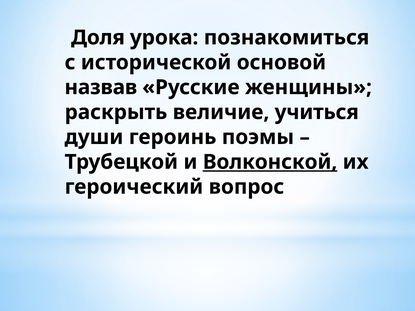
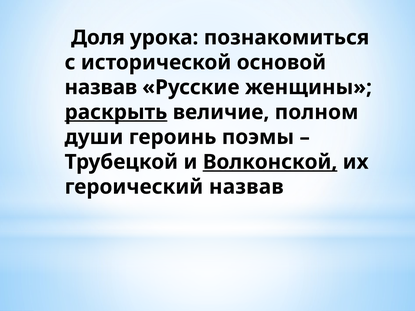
раскрыть underline: none -> present
учиться: учиться -> полном
героический вопрос: вопрос -> назвав
